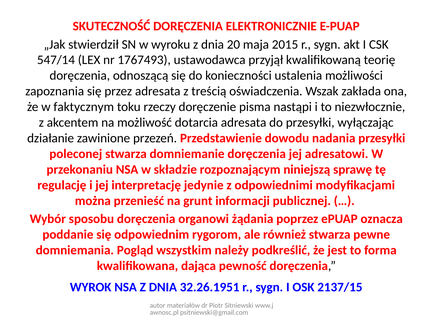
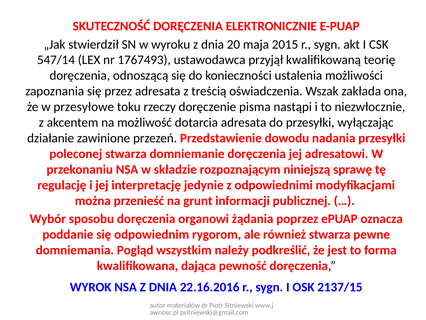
faktycznym: faktycznym -> przesyłowe
32.26.1951: 32.26.1951 -> 22.16.2016
